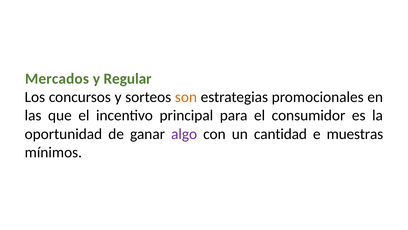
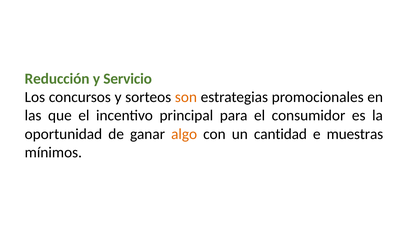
Mercados: Mercados -> Reducción
Regular: Regular -> Servicio
algo colour: purple -> orange
